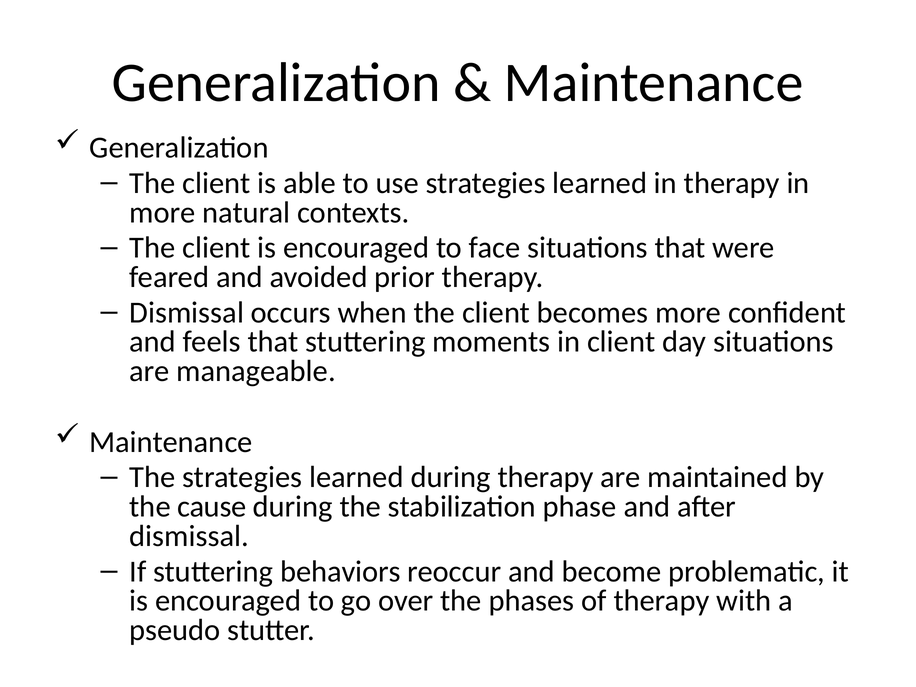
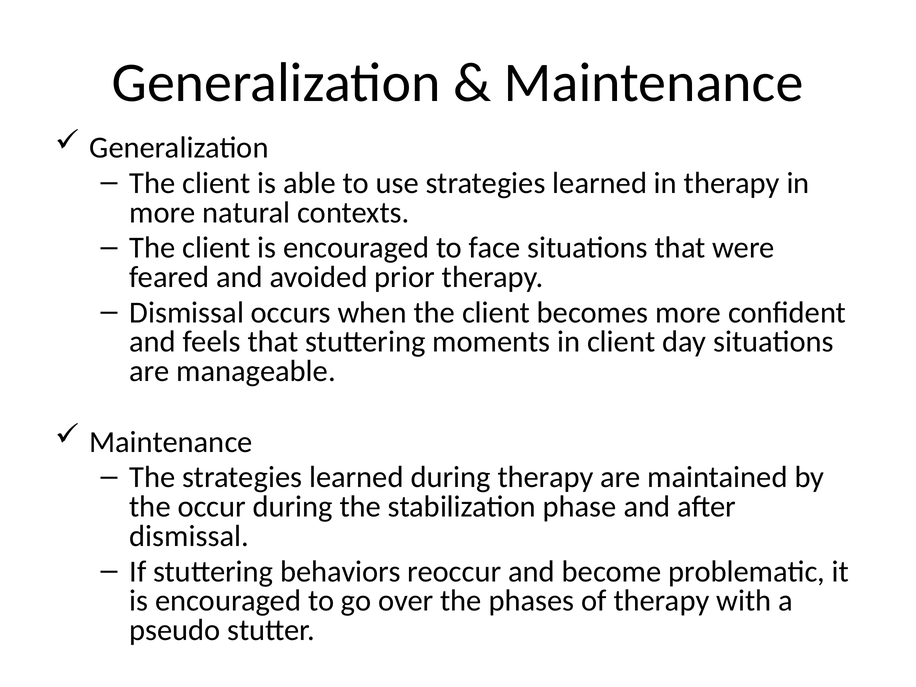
cause: cause -> occur
